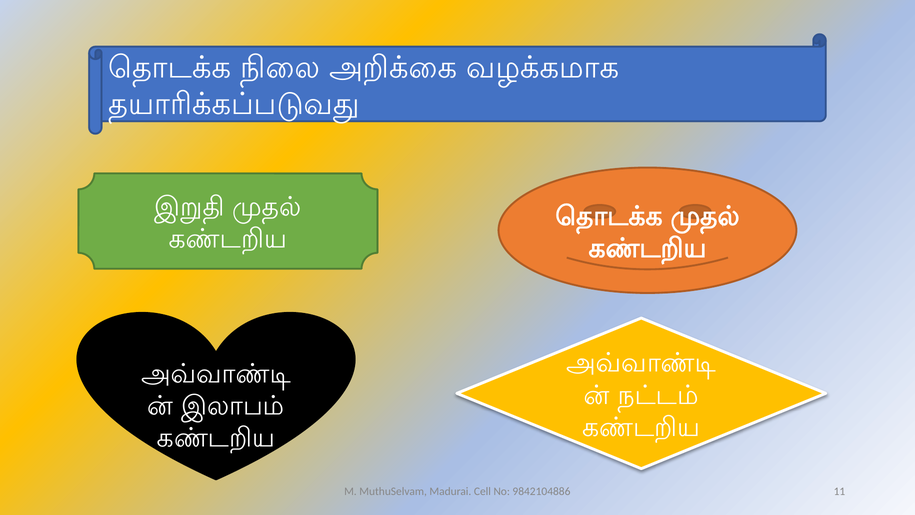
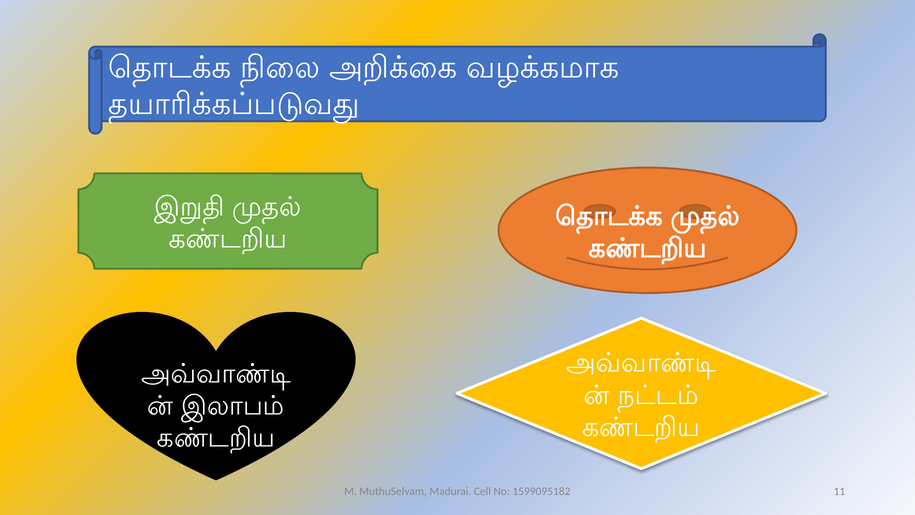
9842104886: 9842104886 -> 1599095182
